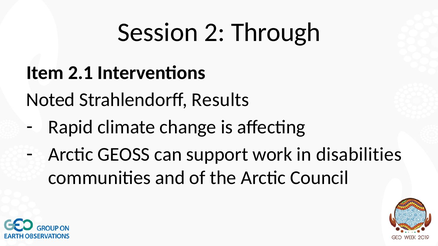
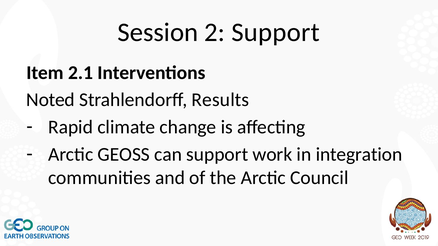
2 Through: Through -> Support
disabilities: disabilities -> integration
